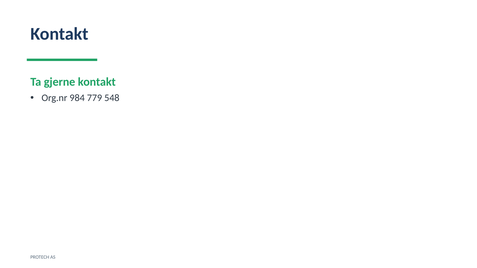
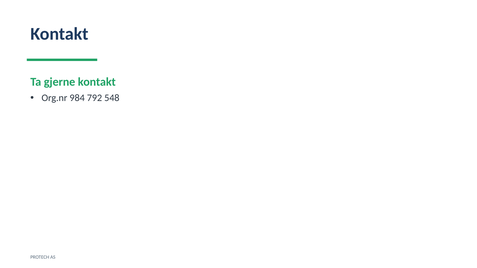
779: 779 -> 792
